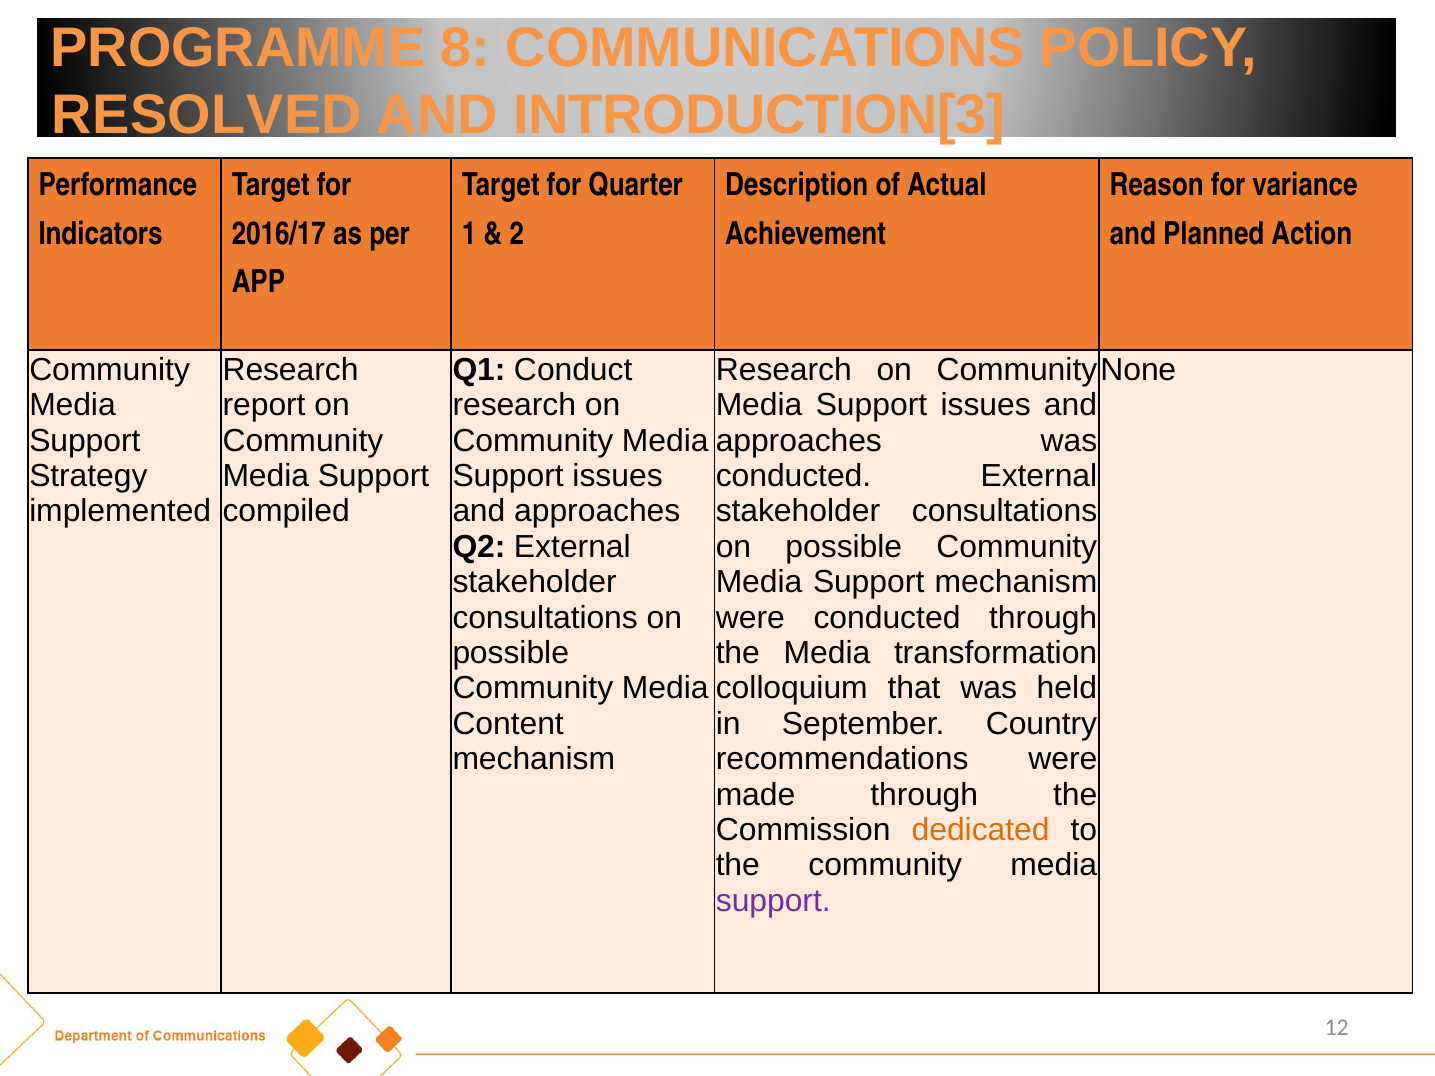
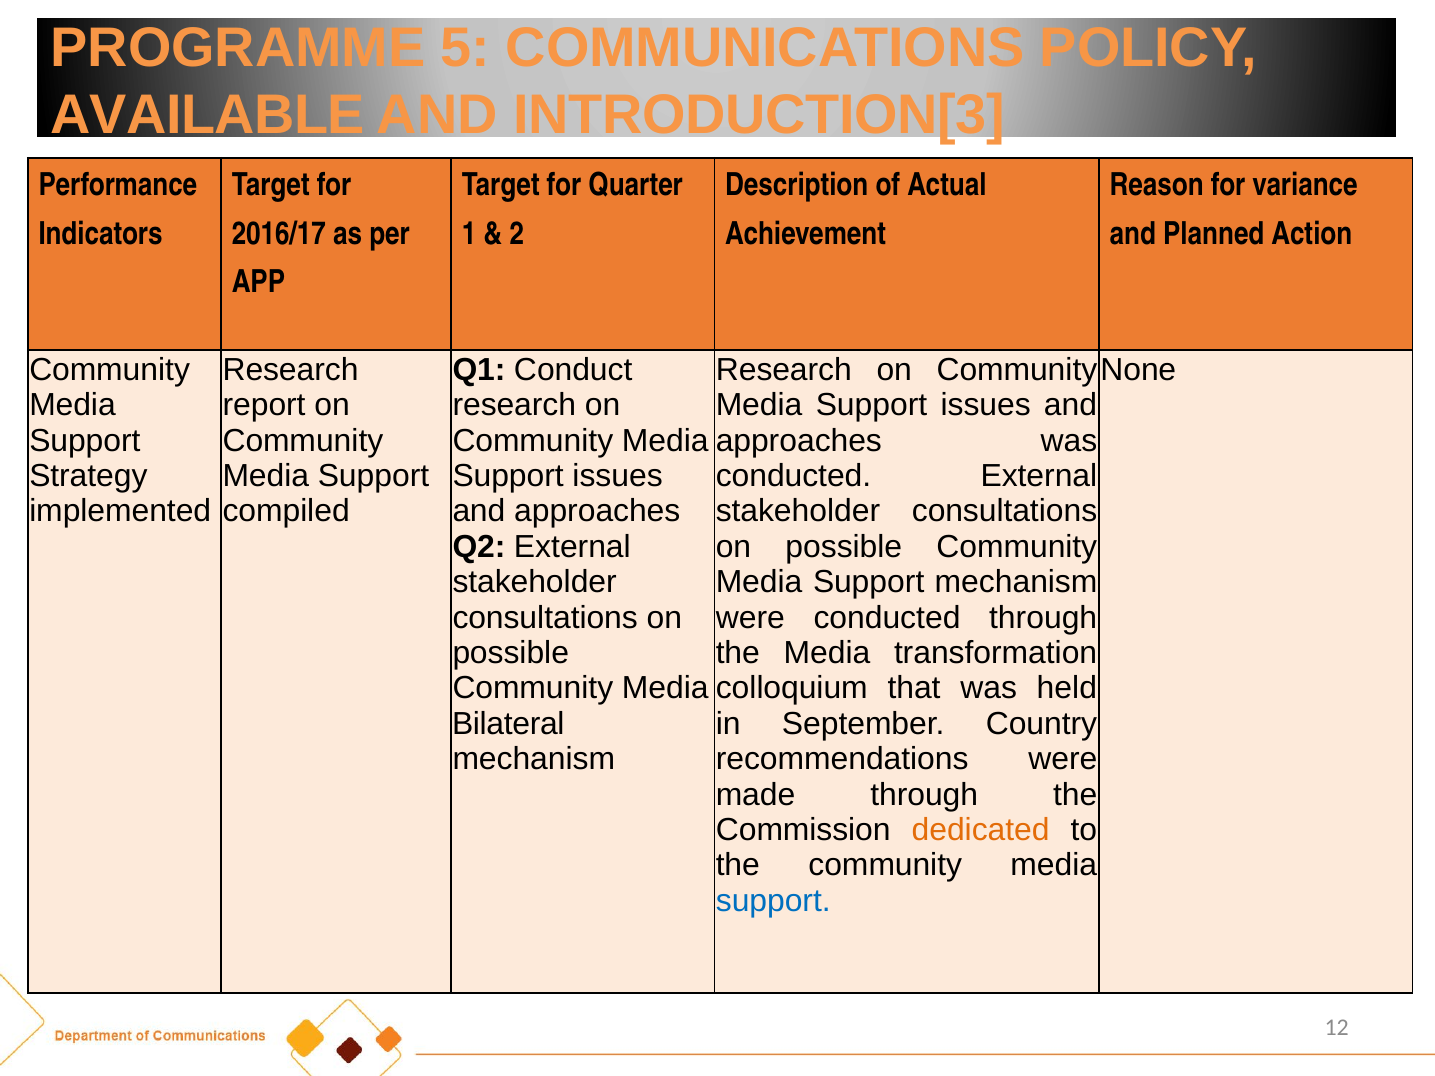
8: 8 -> 5
RESOLVED: RESOLVED -> AVAILABLE
Content: Content -> Bilateral
support at (773, 901) colour: purple -> blue
